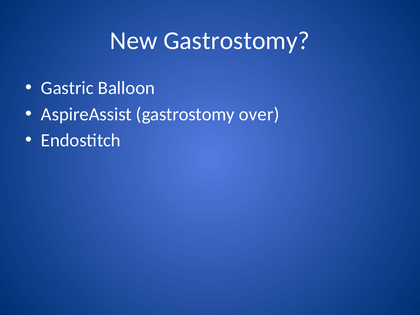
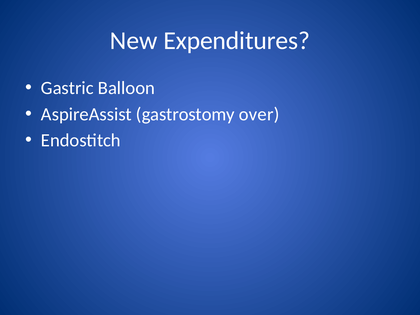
New Gastrostomy: Gastrostomy -> Expenditures
